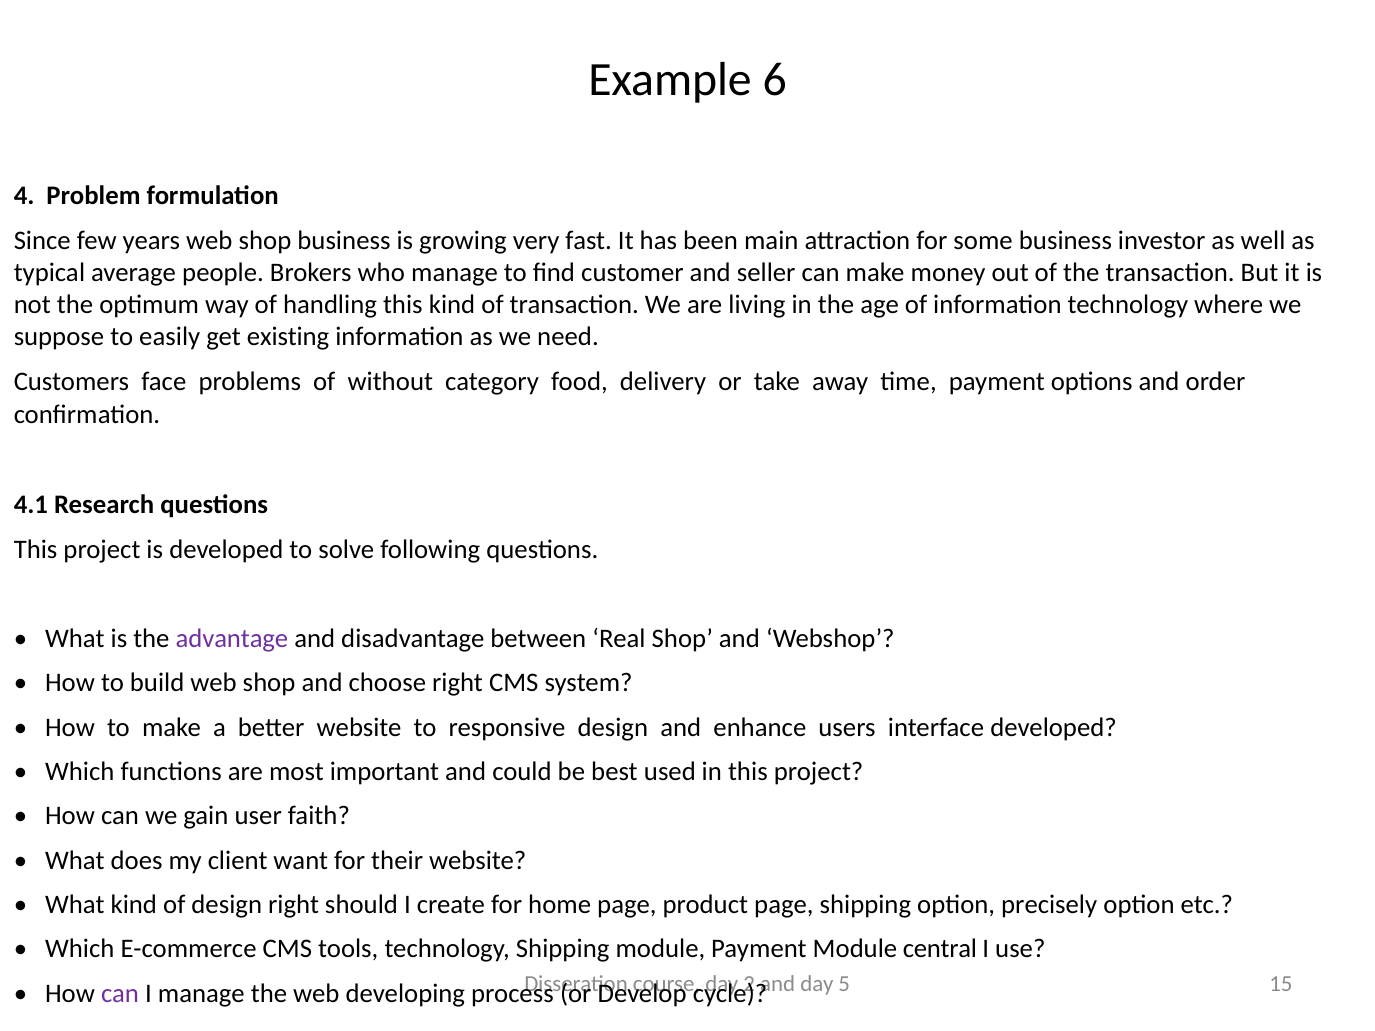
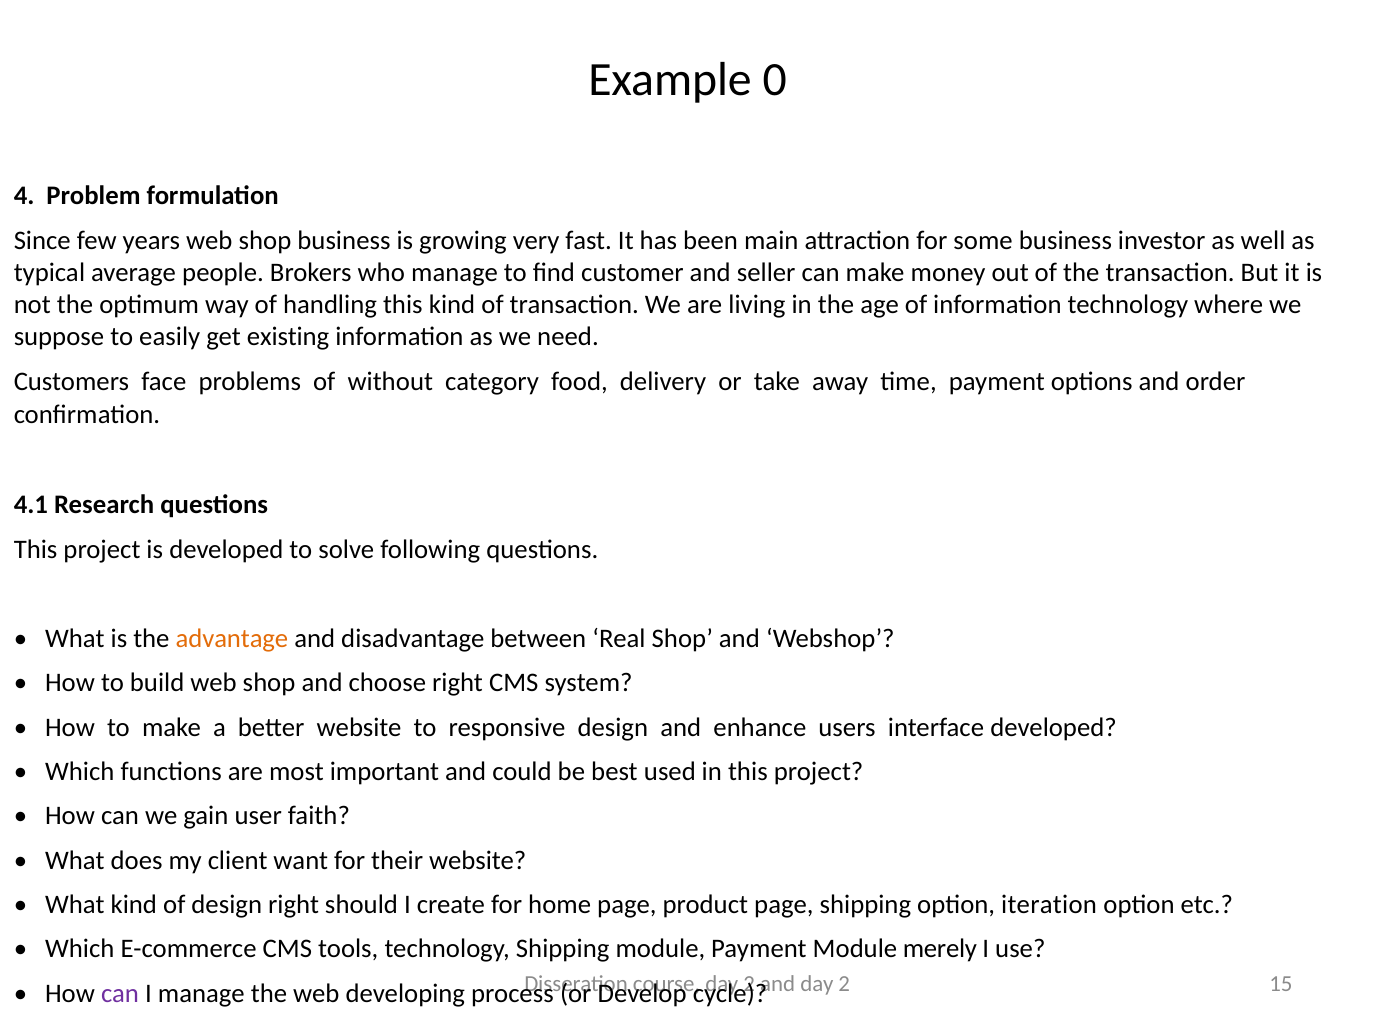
6: 6 -> 0
advantage colour: purple -> orange
precisely: precisely -> iteration
central: central -> merely
and day 5: 5 -> 2
